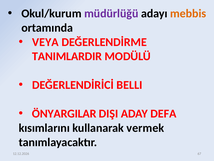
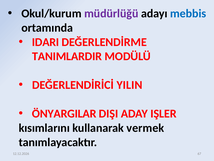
mebbis colour: orange -> blue
VEYA: VEYA -> IDARI
BELLI: BELLI -> YILIN
DEFA: DEFA -> IŞLER
